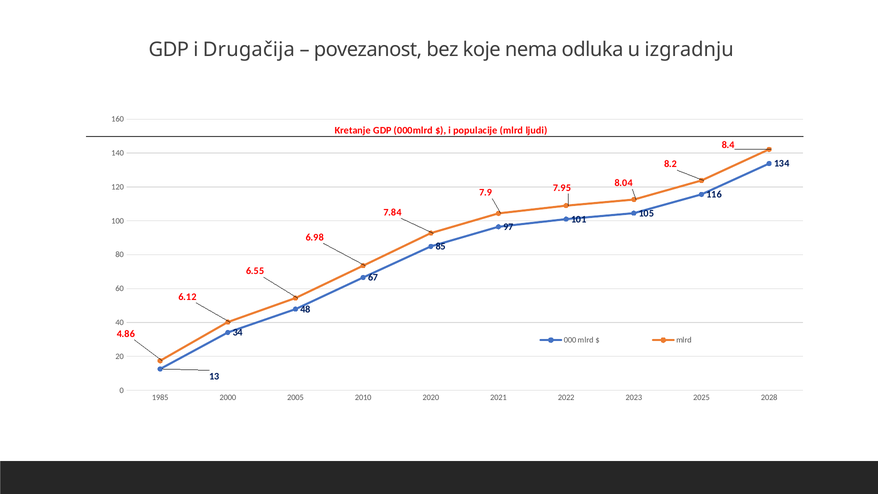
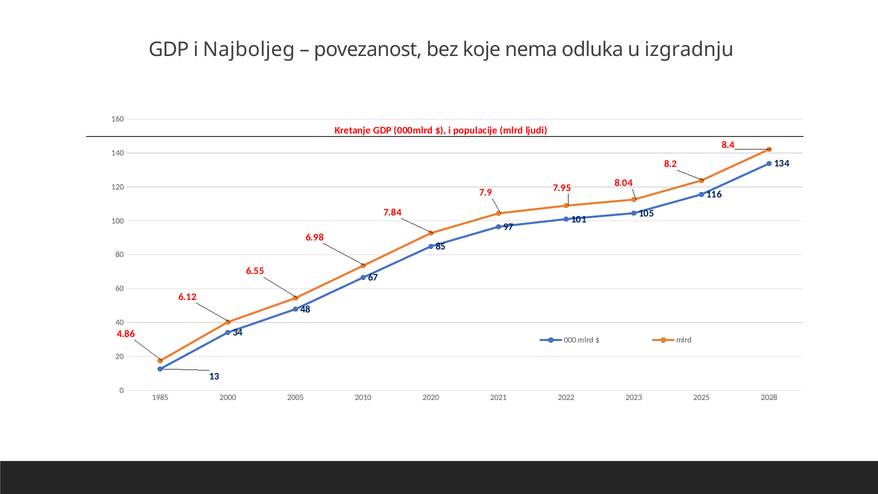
Drugačija: Drugačija -> Najboljeg
